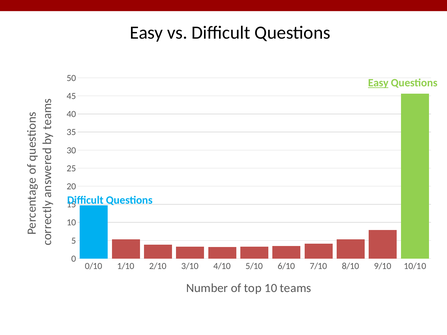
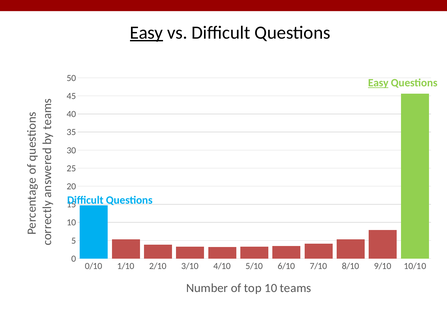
Easy at (146, 33) underline: none -> present
